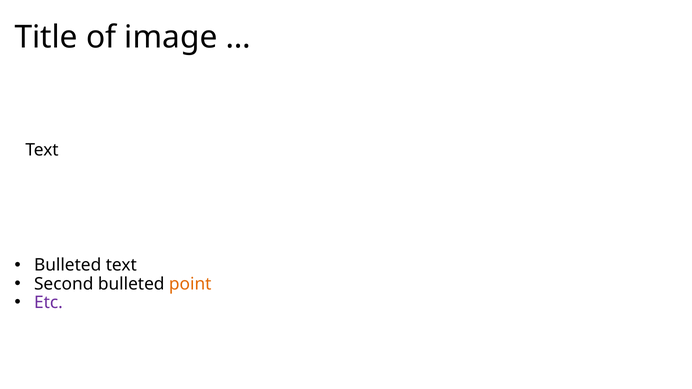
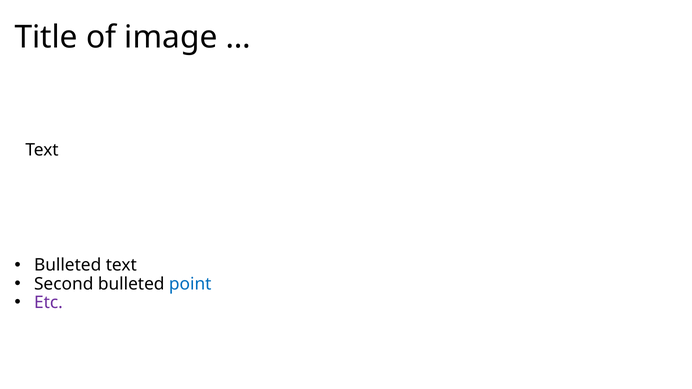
point colour: orange -> blue
